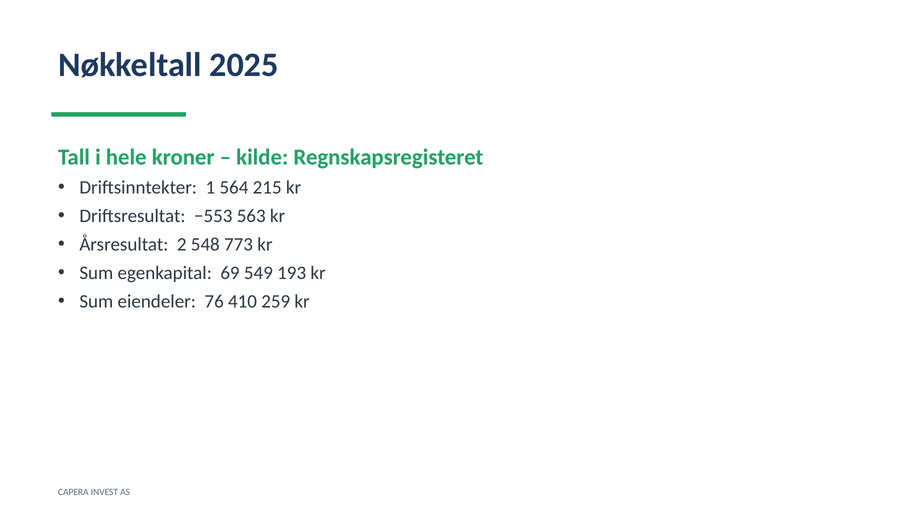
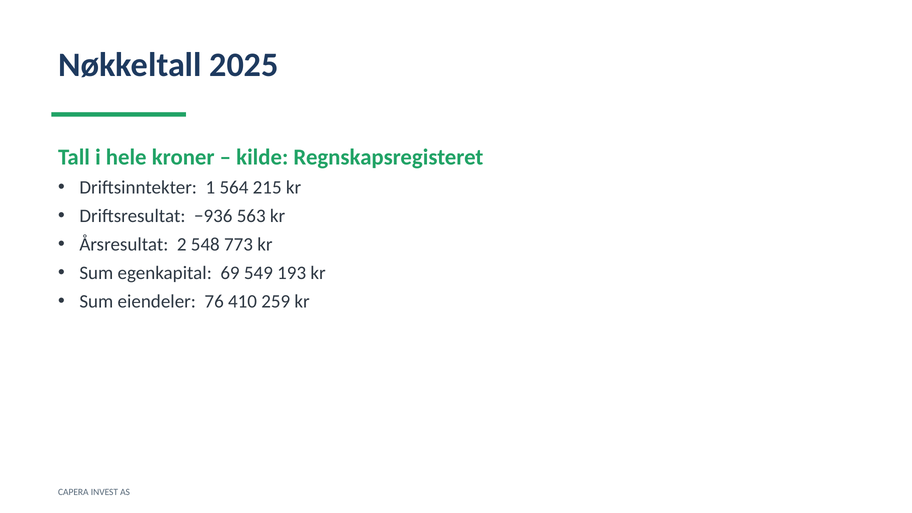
−553: −553 -> −936
